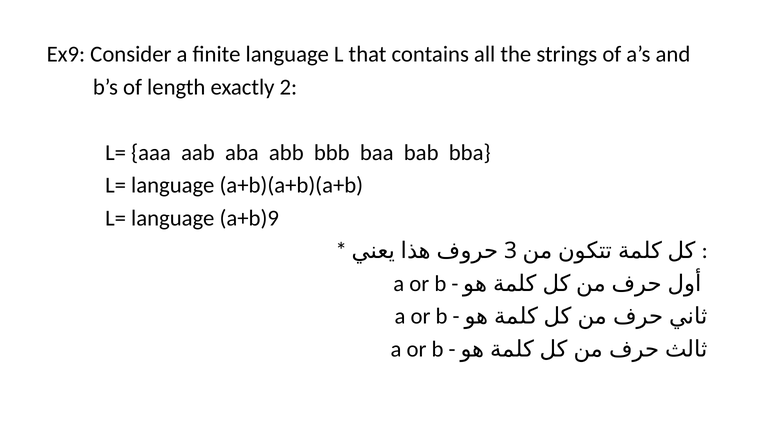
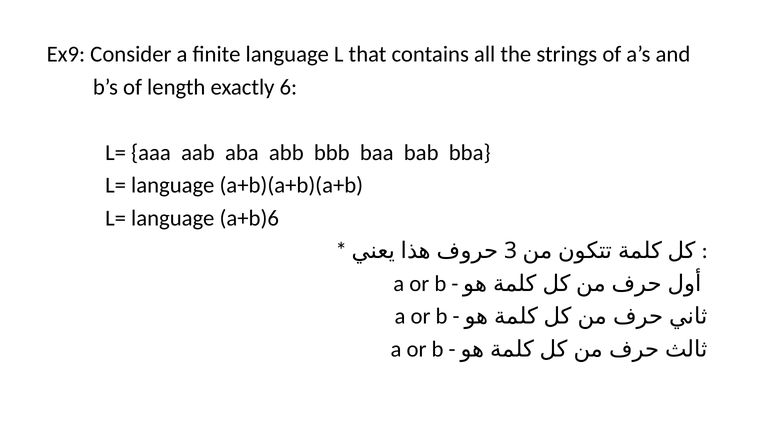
2: 2 -> 6
a+b)9: a+b)9 -> a+b)6
